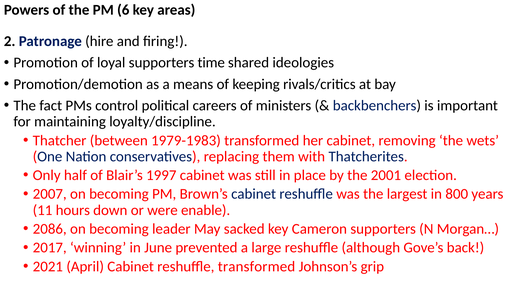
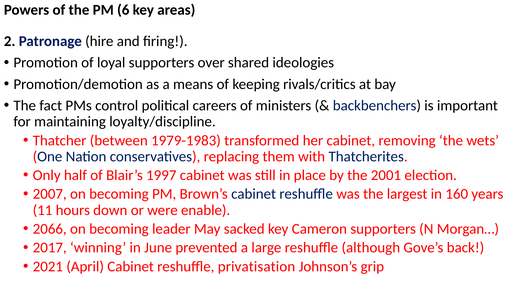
time: time -> over
800: 800 -> 160
2086: 2086 -> 2066
reshuffle transformed: transformed -> privatisation
